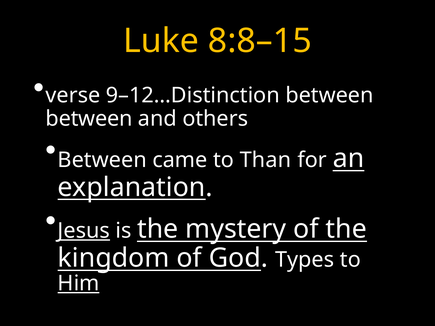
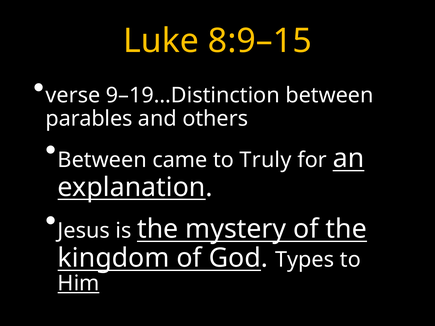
8:8–15: 8:8–15 -> 8:9–15
9–12…Distinction: 9–12…Distinction -> 9–19…Distinction
between at (89, 119): between -> parables
Than: Than -> Truly
Jesus underline: present -> none
